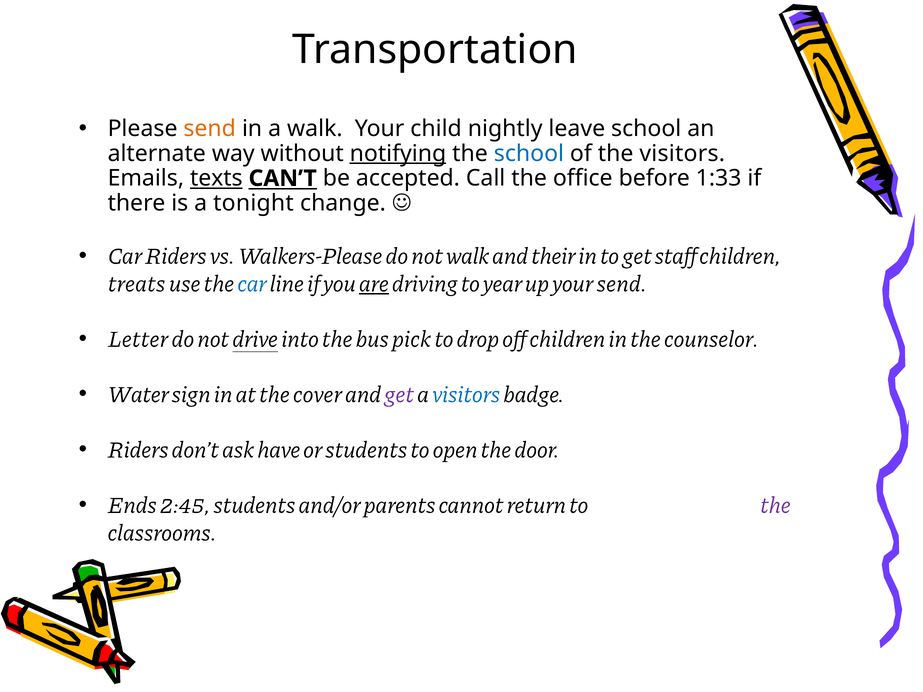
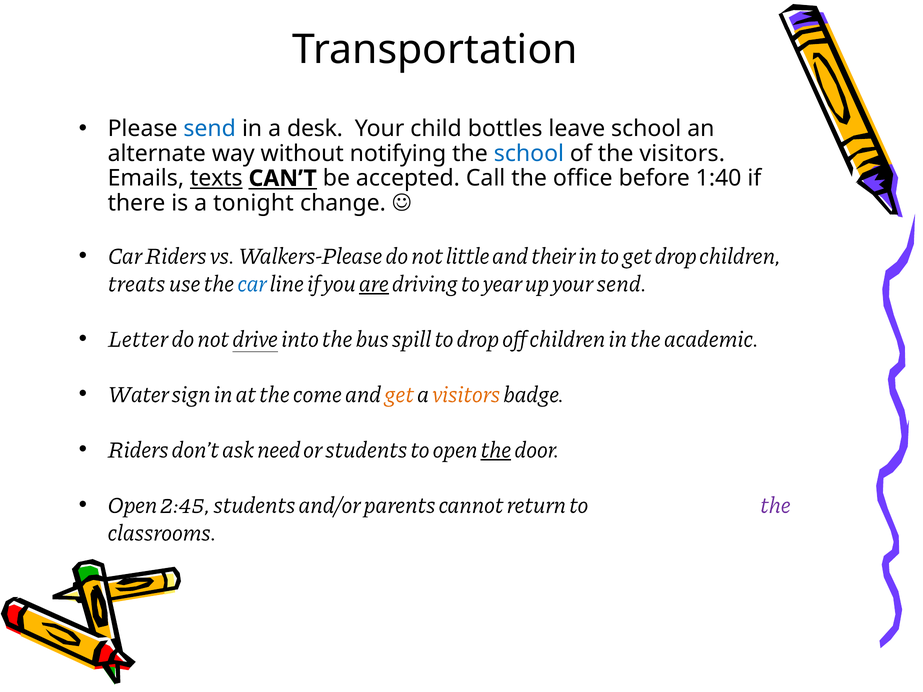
send at (210, 129) colour: orange -> blue
a walk: walk -> desk
nightly: nightly -> bottles
notifying underline: present -> none
1:33: 1:33 -> 1:40
not walk: walk -> little
get staff: staff -> drop
pick: pick -> spill
counselor: counselor -> academic
cover: cover -> come
get at (399, 395) colour: purple -> orange
visitors at (466, 395) colour: blue -> orange
have: have -> need
the at (496, 450) underline: none -> present
Ends at (132, 505): Ends -> Open
